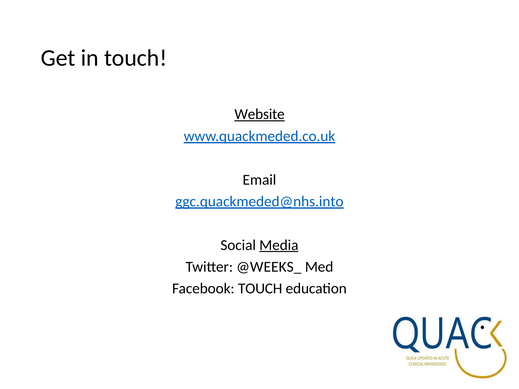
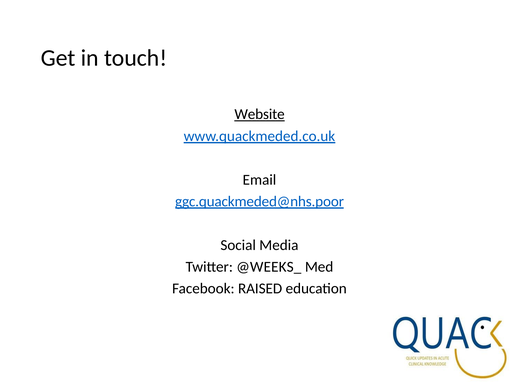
ggc.quackmeded@nhs.into: ggc.quackmeded@nhs.into -> ggc.quackmeded@nhs.poor
Media underline: present -> none
Facebook TOUCH: TOUCH -> RAISED
